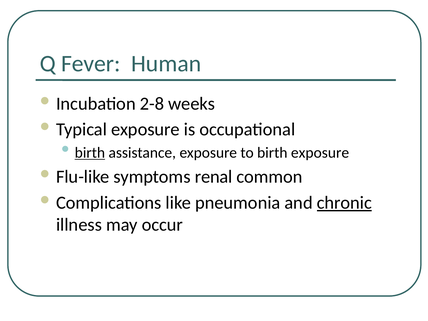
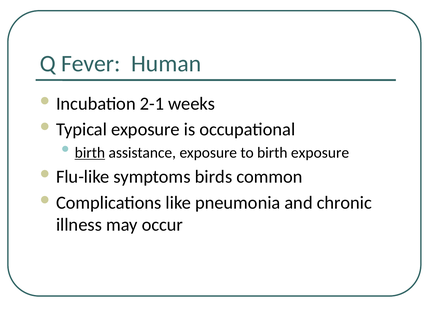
2-8: 2-8 -> 2-1
renal: renal -> birds
chronic underline: present -> none
